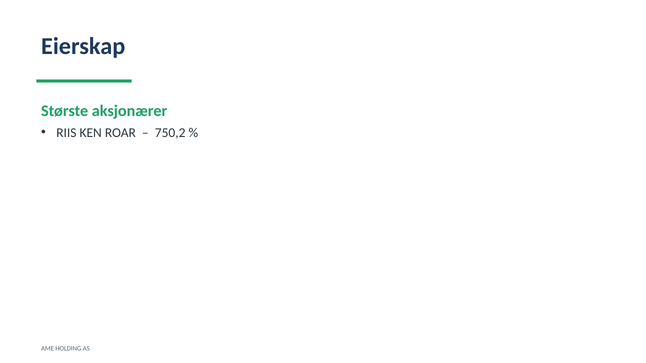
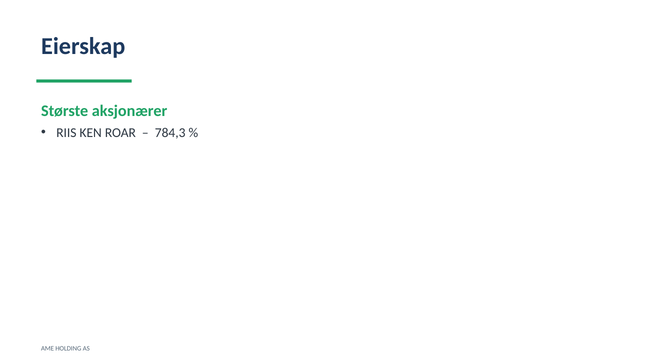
750,2: 750,2 -> 784,3
